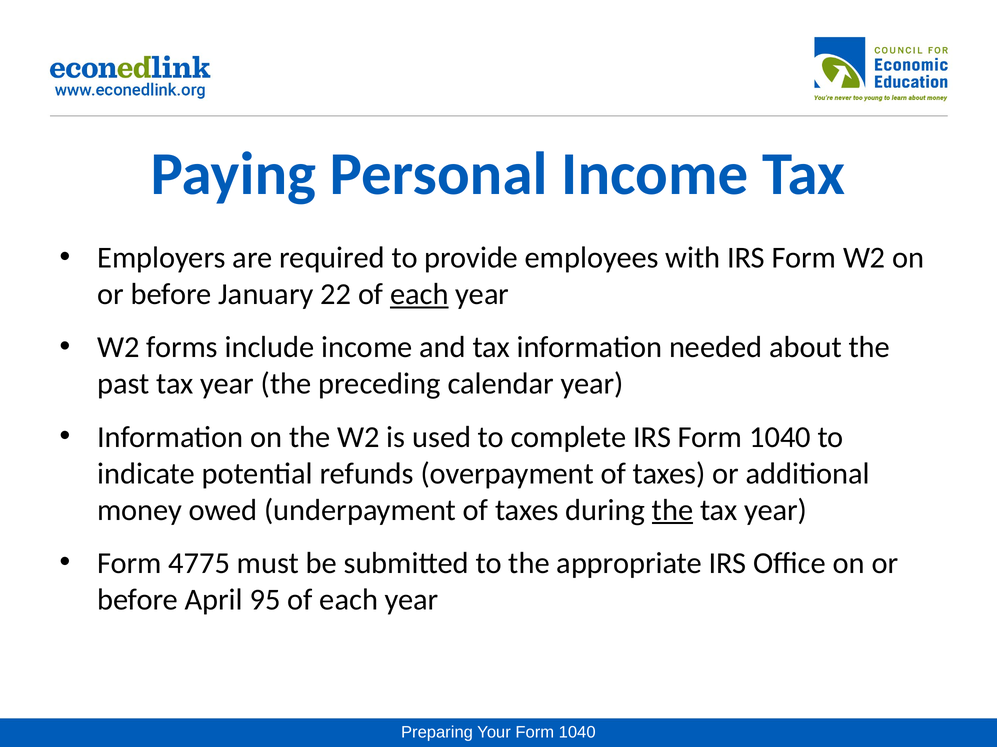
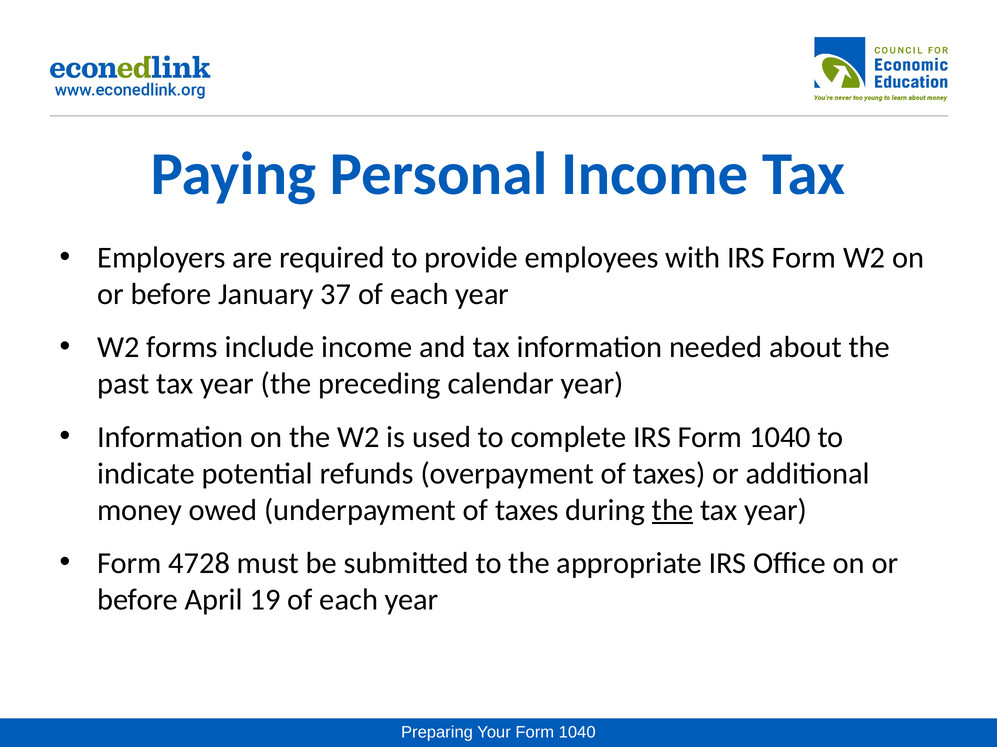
22: 22 -> 37
each at (419, 295) underline: present -> none
4775: 4775 -> 4728
95: 95 -> 19
